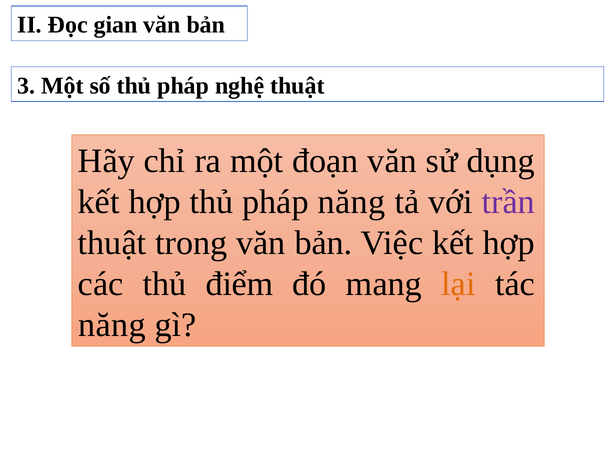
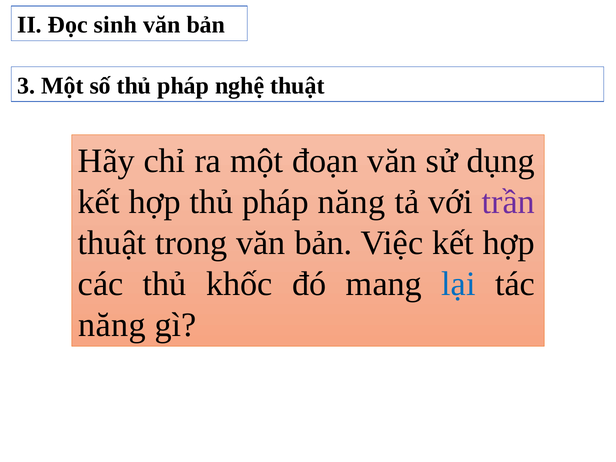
gian: gian -> sinh
điểm: điểm -> khốc
lại colour: orange -> blue
